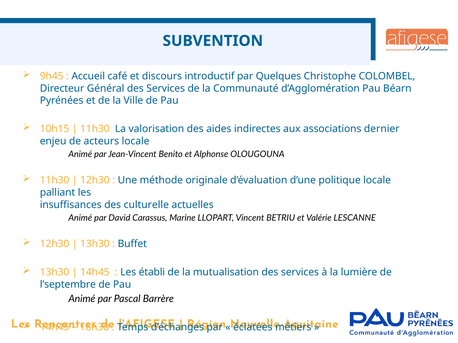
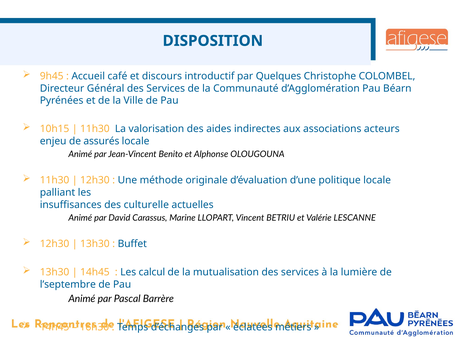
SUBVENTION: SUBVENTION -> DISPOSITION
dernier: dernier -> acteurs
acteurs: acteurs -> assurés
établi: établi -> calcul
